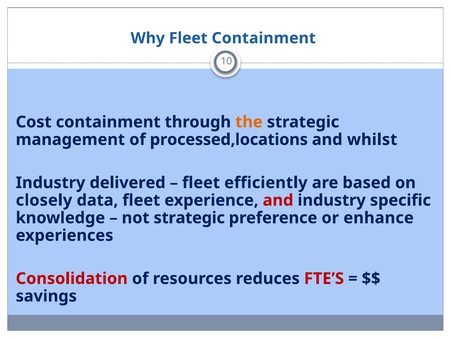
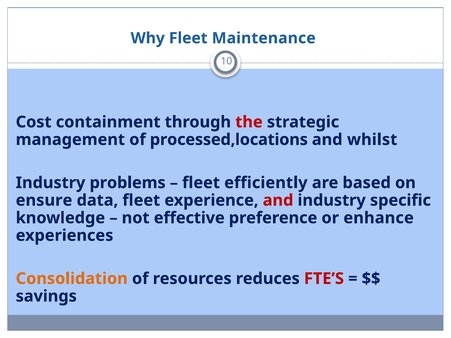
Fleet Containment: Containment -> Maintenance
the colour: orange -> red
delivered: delivered -> problems
closely: closely -> ensure
not strategic: strategic -> effective
Consolidation colour: red -> orange
